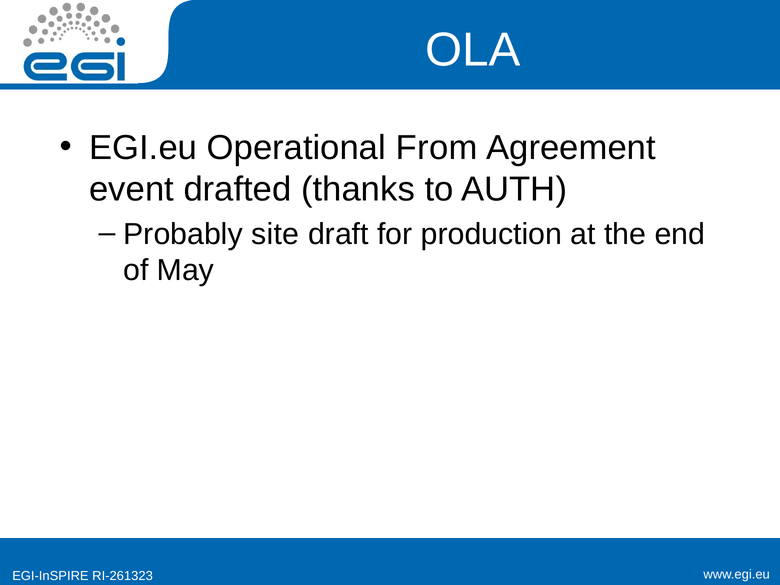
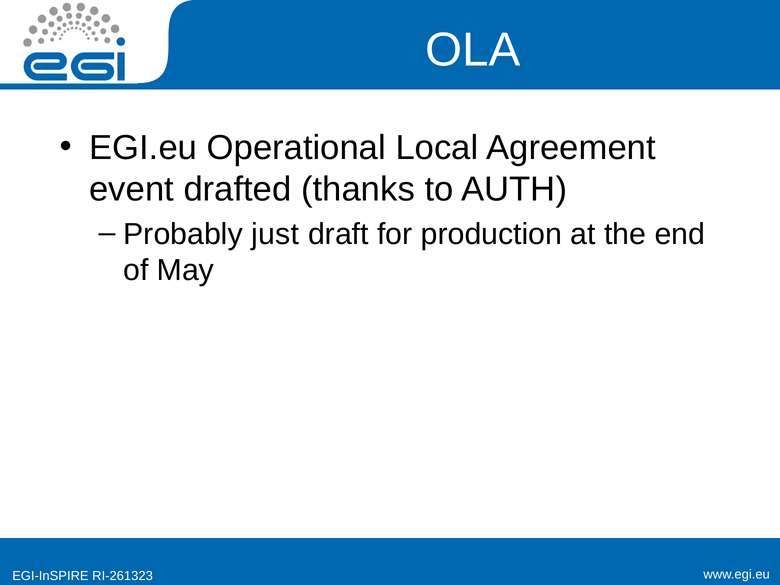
From: From -> Local
site: site -> just
